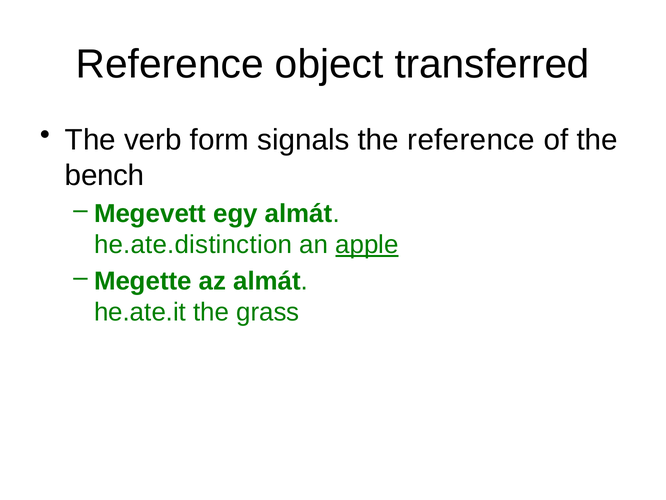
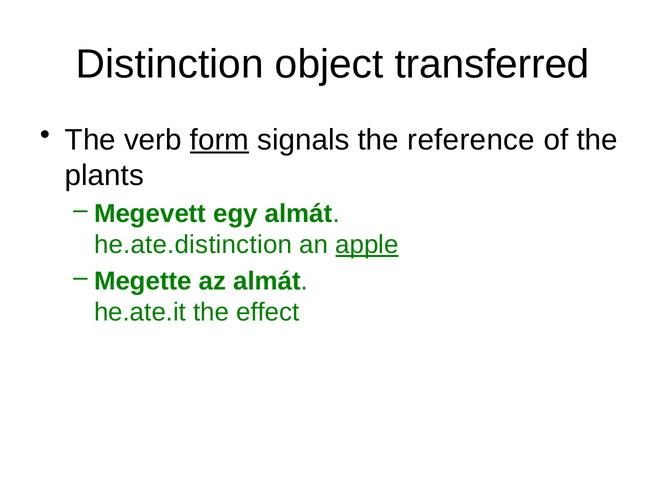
Reference at (170, 64): Reference -> Distinction
form underline: none -> present
bench: bench -> plants
grass: grass -> effect
